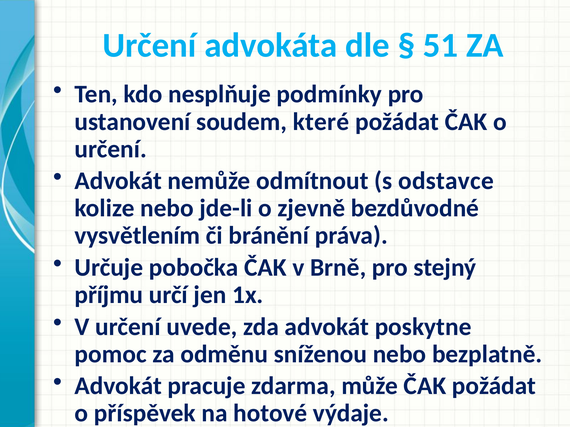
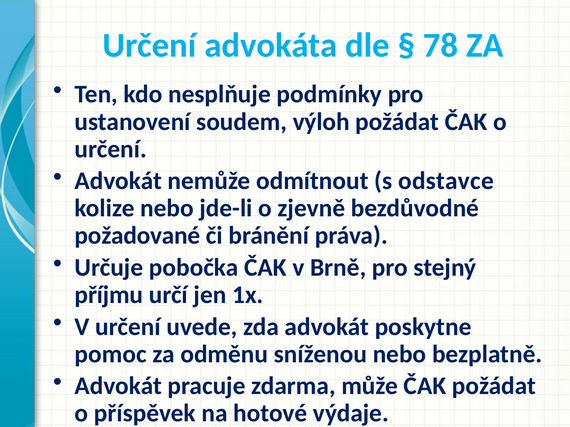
51: 51 -> 78
které: které -> výloh
vysvětlením: vysvětlením -> požadované
